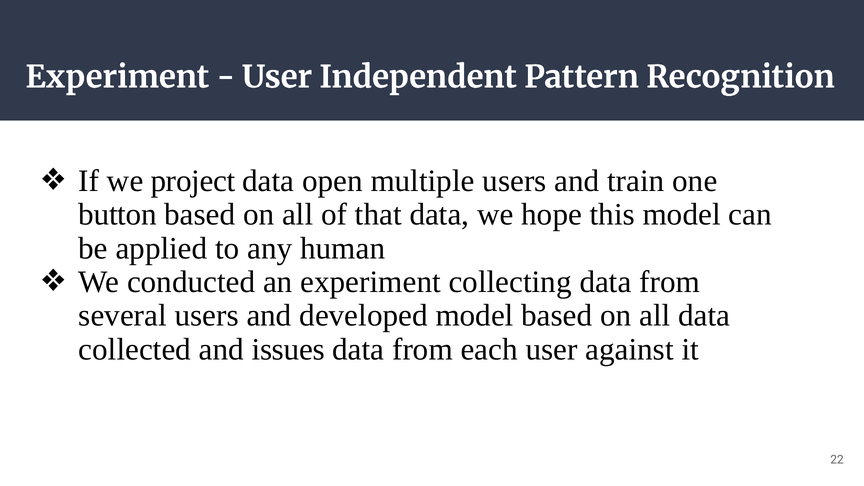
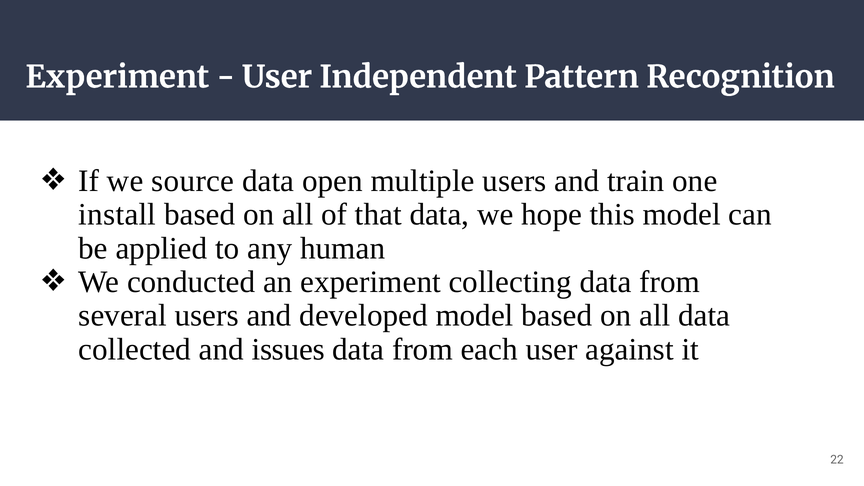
project: project -> source
button: button -> install
